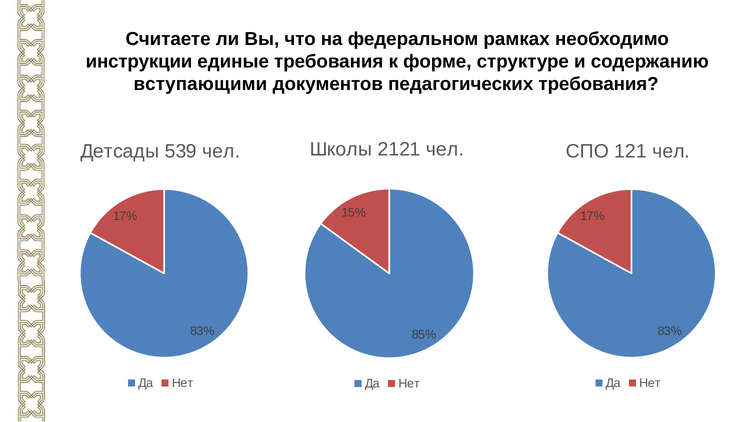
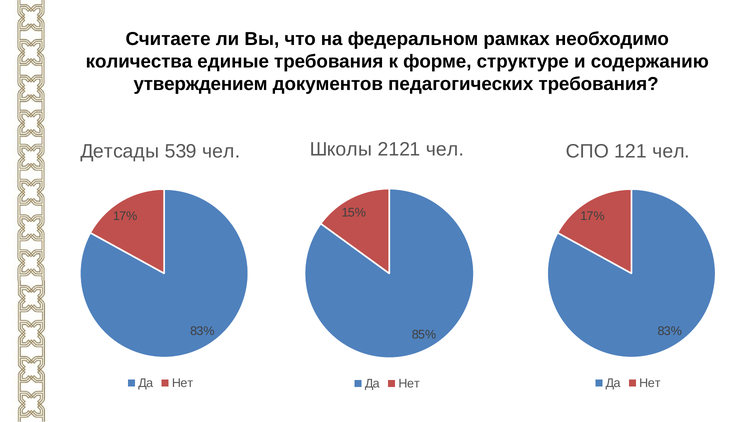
инструкции: инструкции -> количества
вступающими: вступающими -> утверждением
